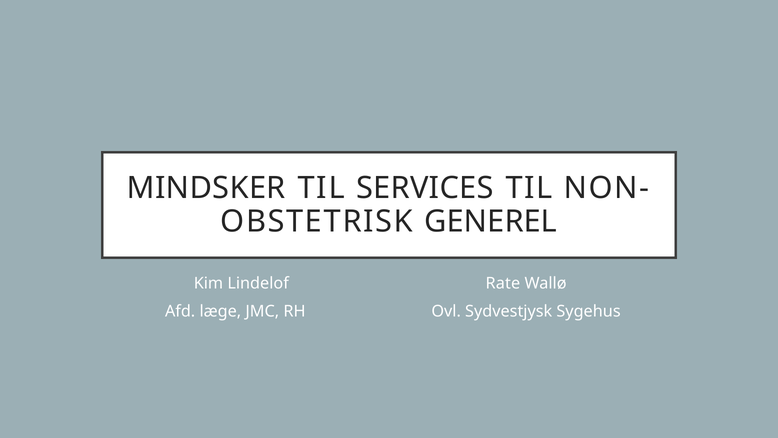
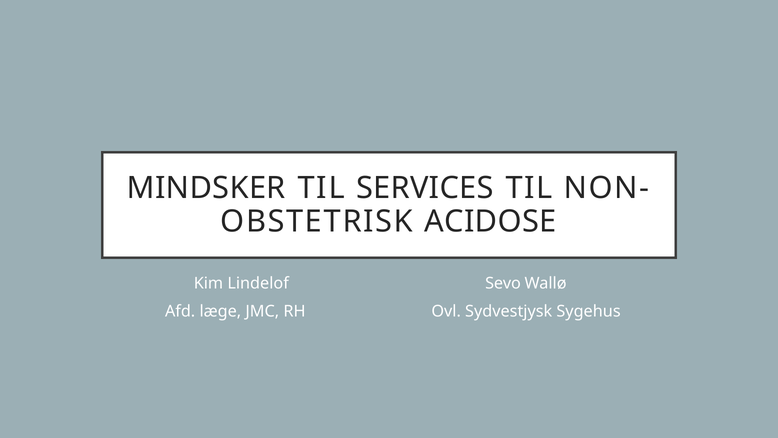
GENEREL: GENEREL -> ACIDOSE
Rate: Rate -> Sevo
